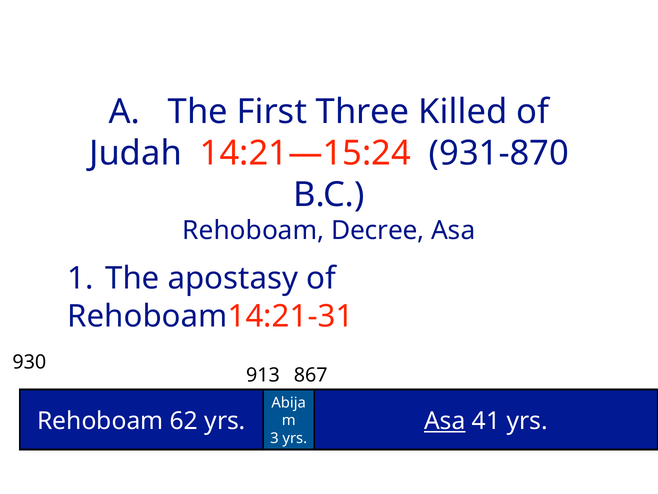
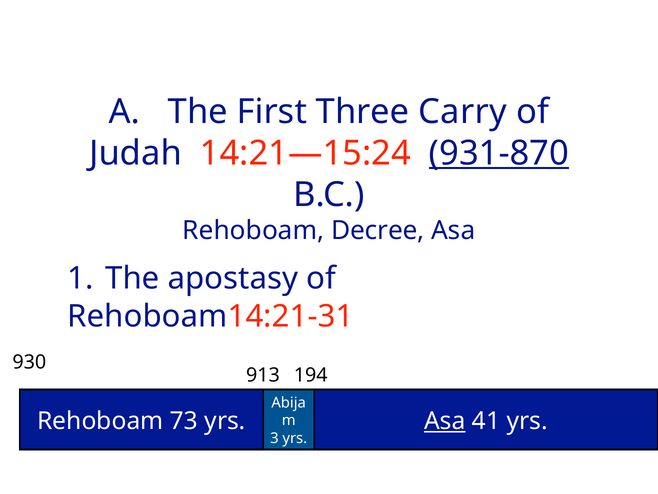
Killed: Killed -> Carry
931-870 underline: none -> present
867: 867 -> 194
62: 62 -> 73
